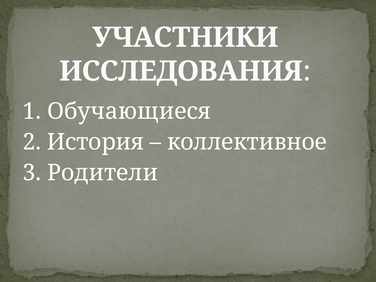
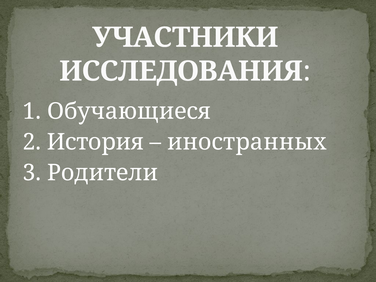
коллективное: коллективное -> иностранных
